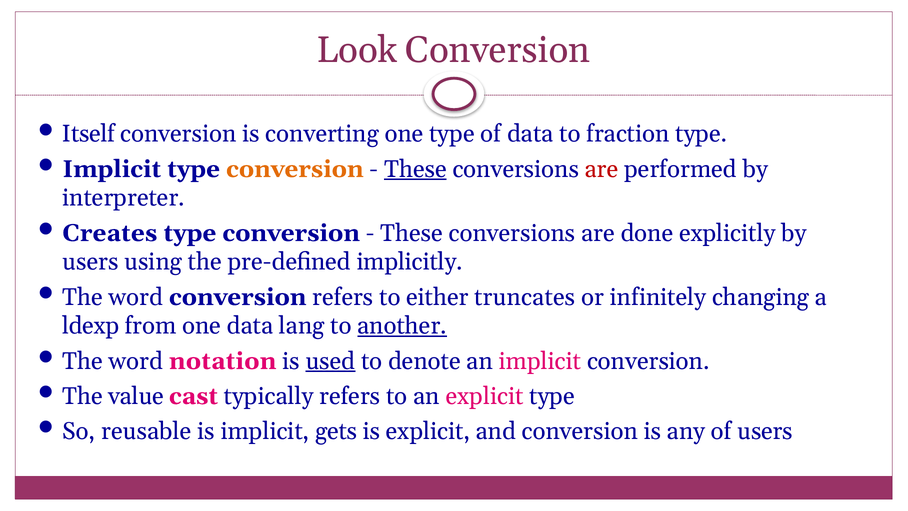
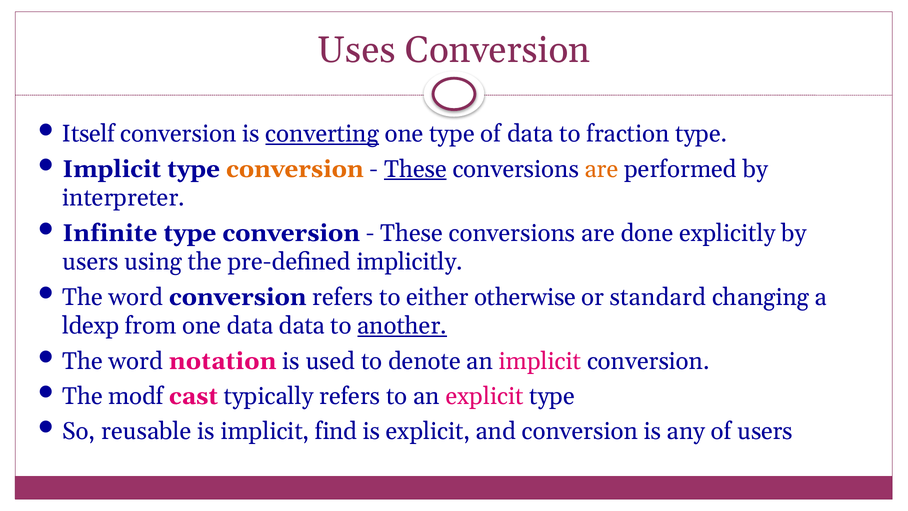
Look: Look -> Uses
converting underline: none -> present
are at (602, 169) colour: red -> orange
Creates: Creates -> Infinite
truncates: truncates -> otherwise
infinitely: infinitely -> standard
data lang: lang -> data
used underline: present -> none
value: value -> modf
gets: gets -> find
